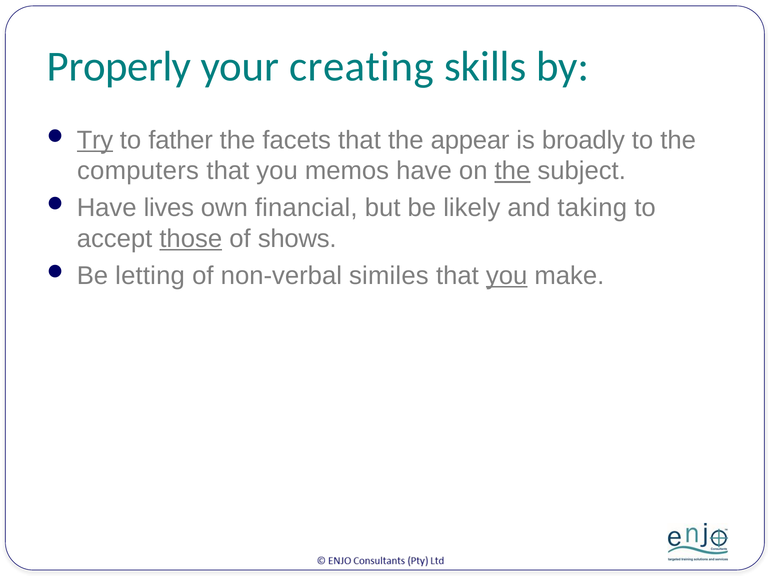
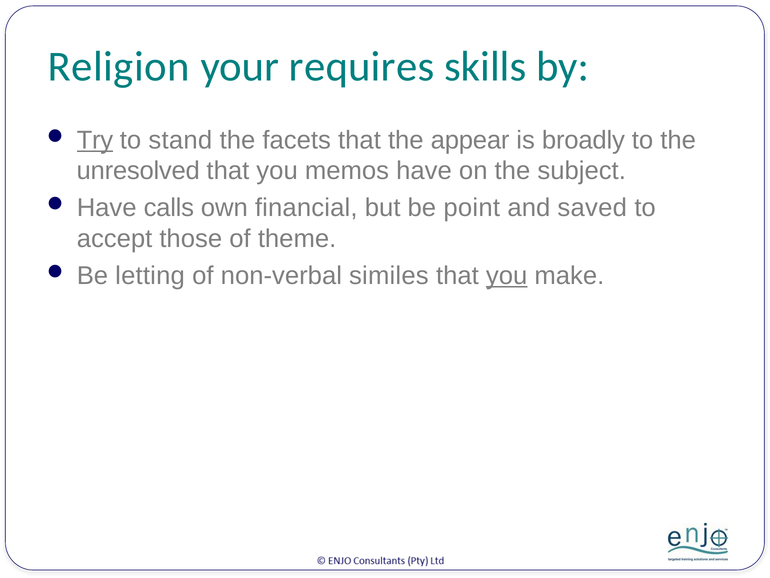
Properly: Properly -> Religion
creating: creating -> requires
father: father -> stand
computers: computers -> unresolved
the at (512, 171) underline: present -> none
lives: lives -> calls
likely: likely -> point
taking: taking -> saved
those underline: present -> none
shows: shows -> theme
